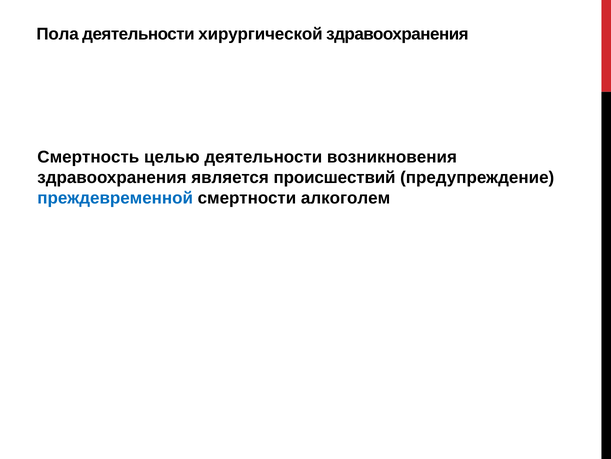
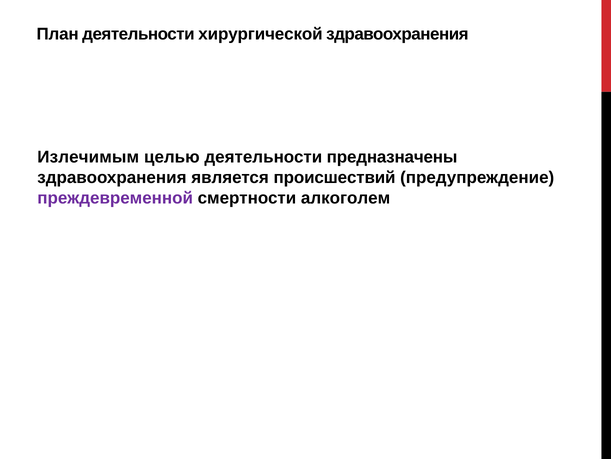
Пола: Пола -> План
Смертность: Смертность -> Излечимым
возникновения: возникновения -> предназначены
преждевременной colour: blue -> purple
